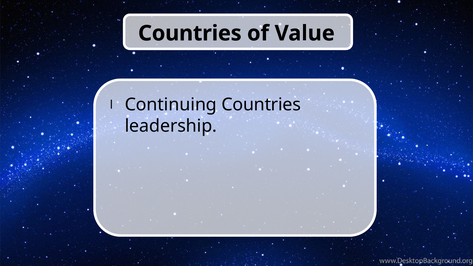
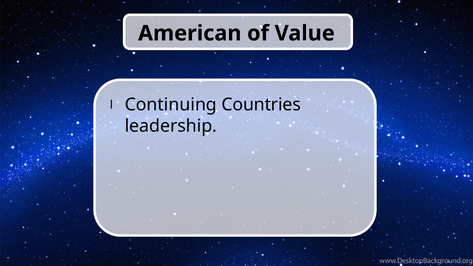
Countries at (190, 33): Countries -> American
